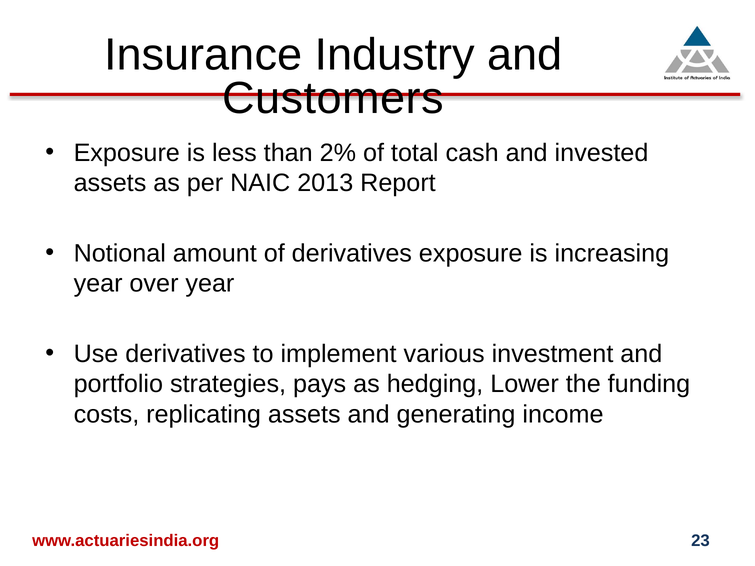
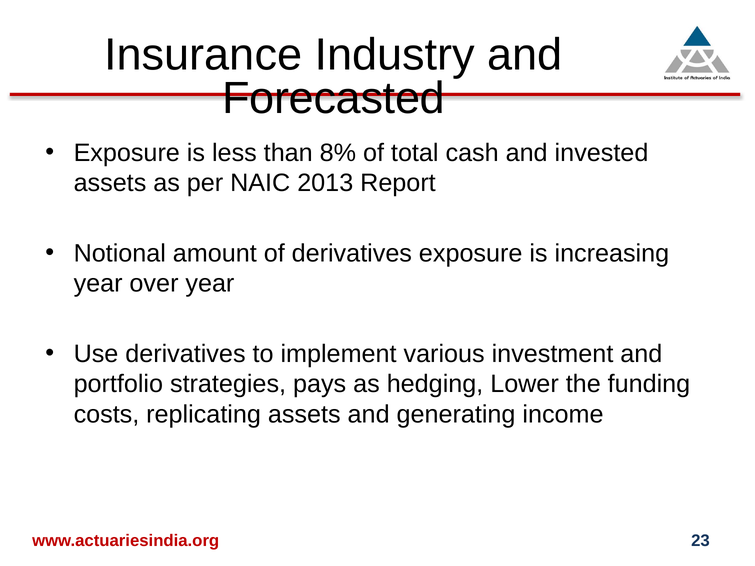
Customers: Customers -> Forecasted
2%: 2% -> 8%
